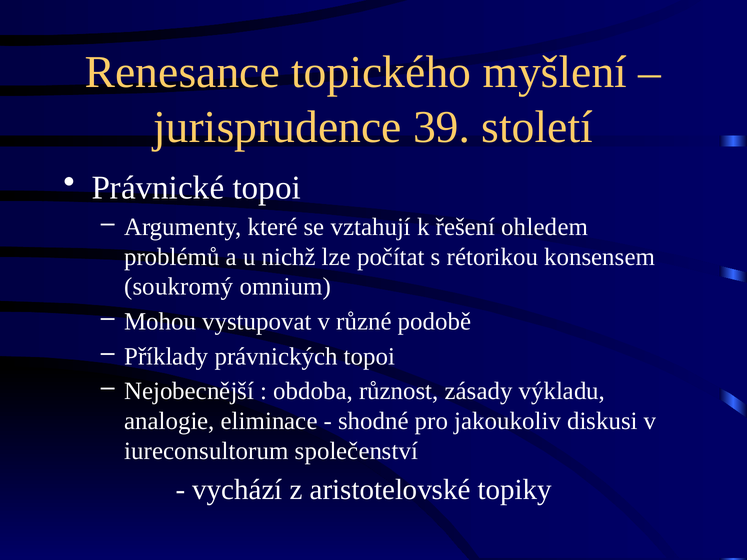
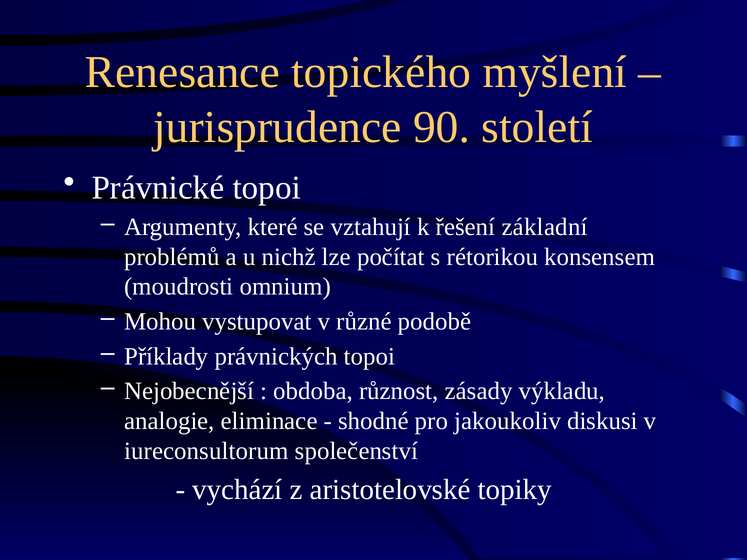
39: 39 -> 90
ohledem: ohledem -> základní
soukromý: soukromý -> moudrosti
